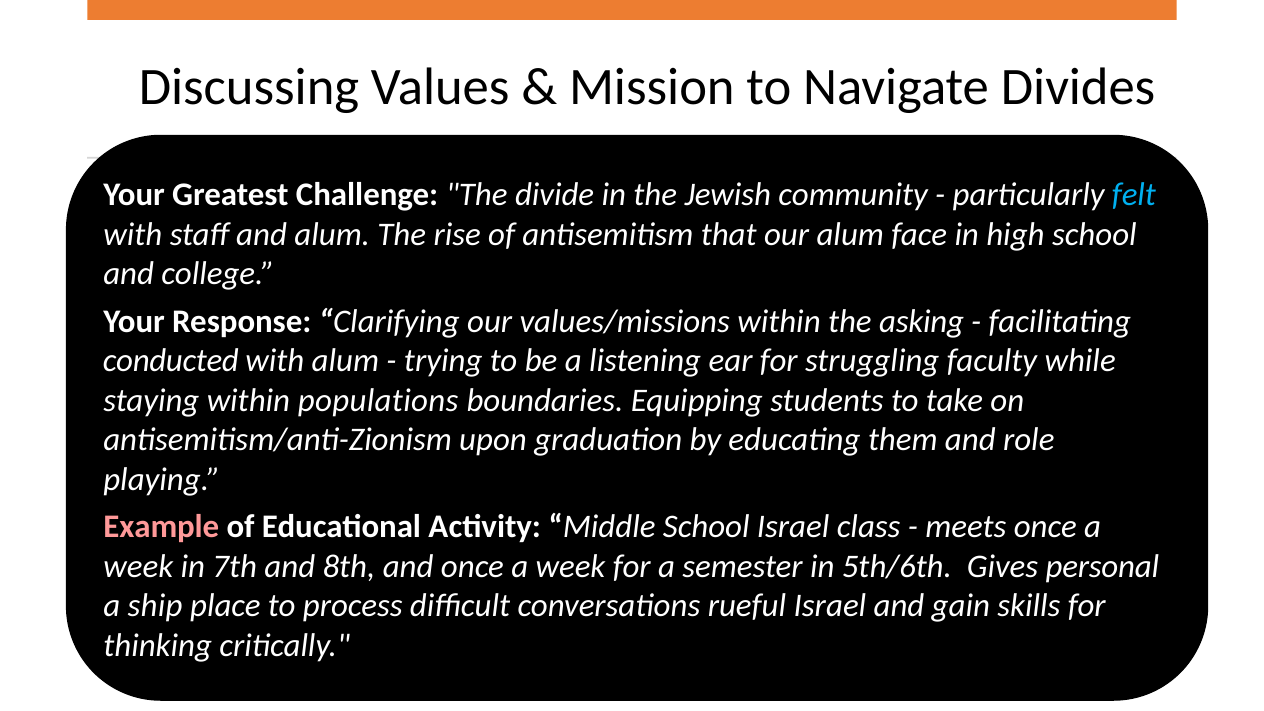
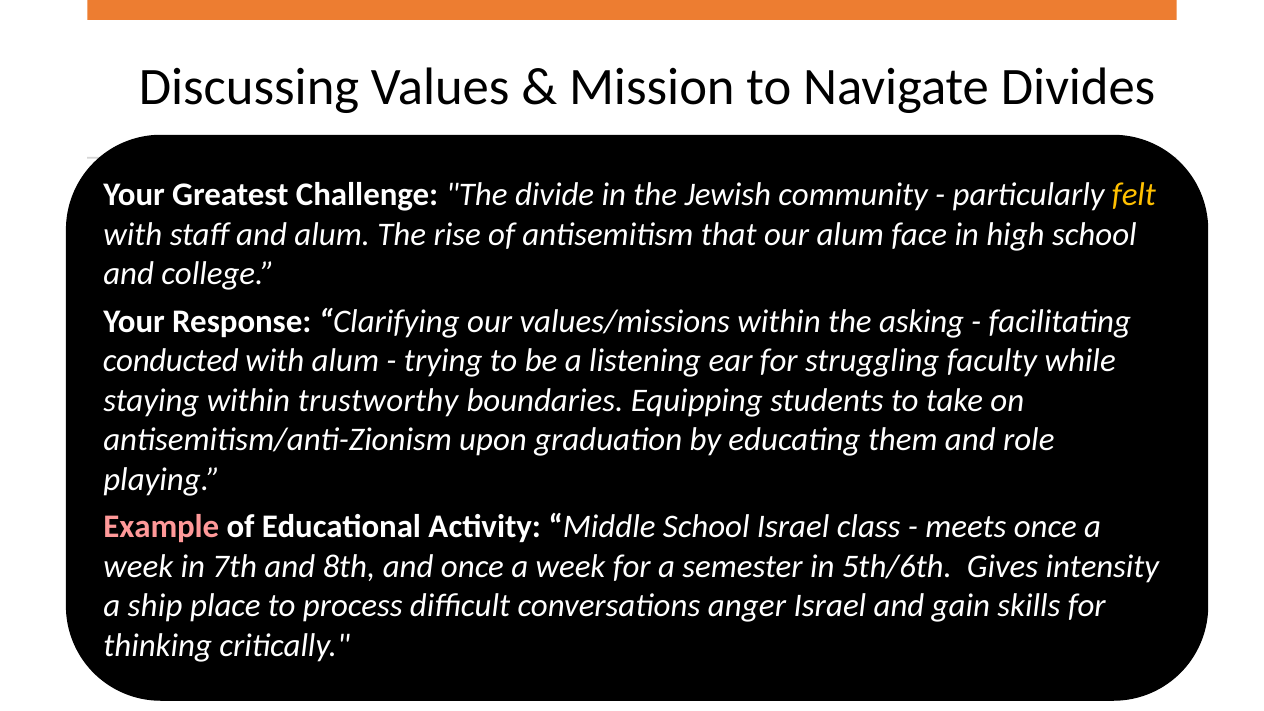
felt colour: light blue -> yellow
populations: populations -> trustworthy
personal: personal -> intensity
rueful: rueful -> anger
